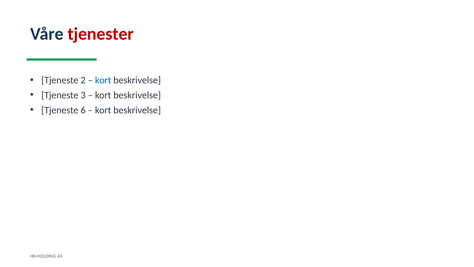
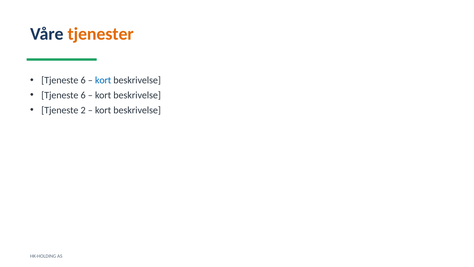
tjenester colour: red -> orange
2 at (83, 80): 2 -> 6
3 at (83, 95): 3 -> 6
6: 6 -> 2
